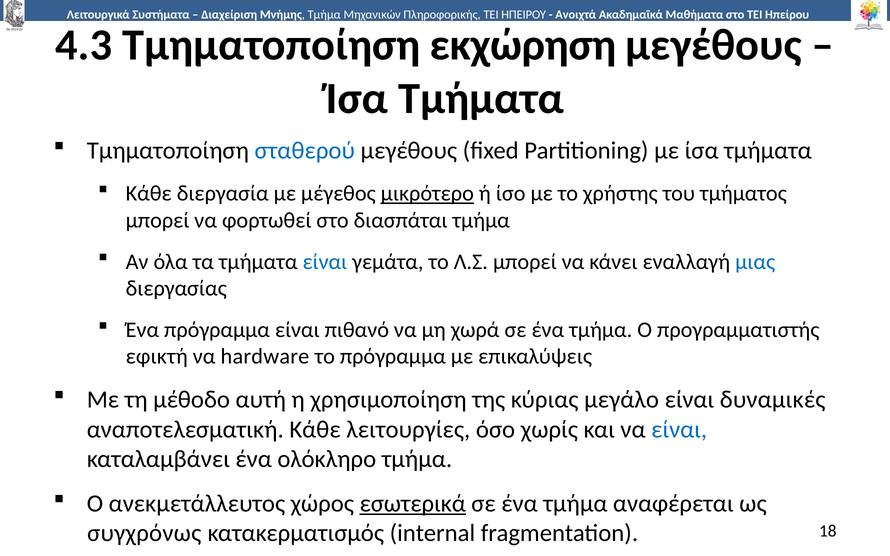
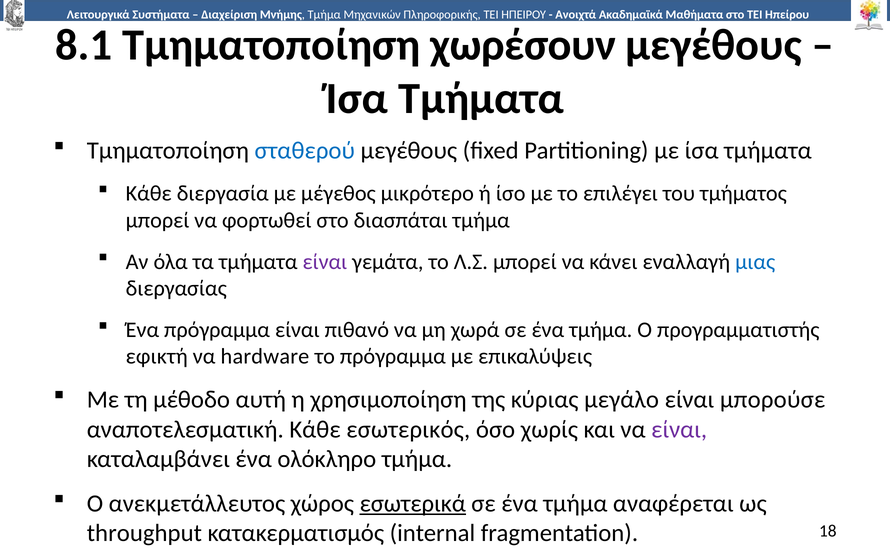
4.3: 4.3 -> 8.1
εκχώρηση: εκχώρηση -> χωρέσουν
μικρότερο underline: present -> none
χρήστης: χρήστης -> επιλέγει
είναι at (325, 262) colour: blue -> purple
δυναμικές: δυναμικές -> μπορούσε
λειτουργίες: λειτουργίες -> εσωτερικός
είναι at (679, 430) colour: blue -> purple
συγχρόνως: συγχρόνως -> throughput
